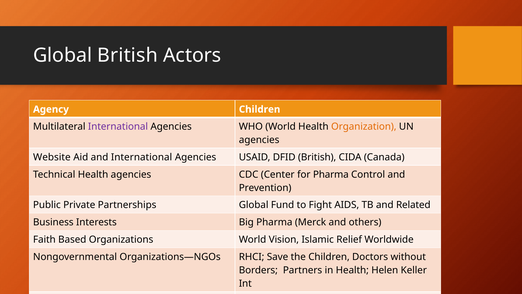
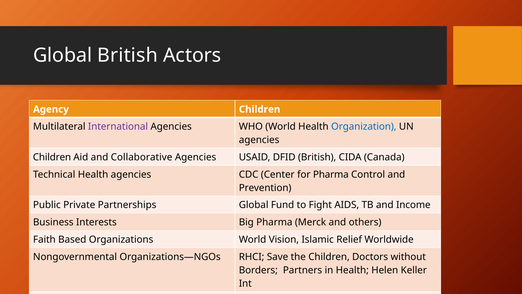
Organization colour: orange -> blue
Website at (52, 157): Website -> Children
and International: International -> Collaborative
and Related: Related -> Income
